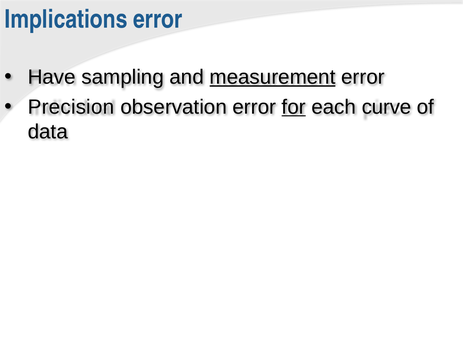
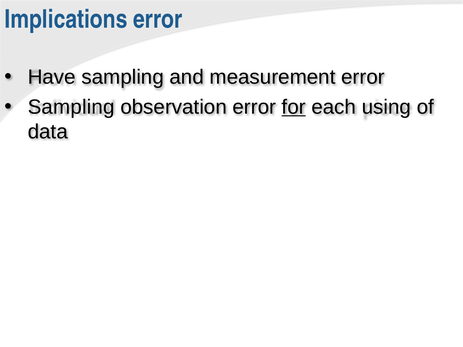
measurement underline: present -> none
Precision at (71, 107): Precision -> Sampling
curve: curve -> using
